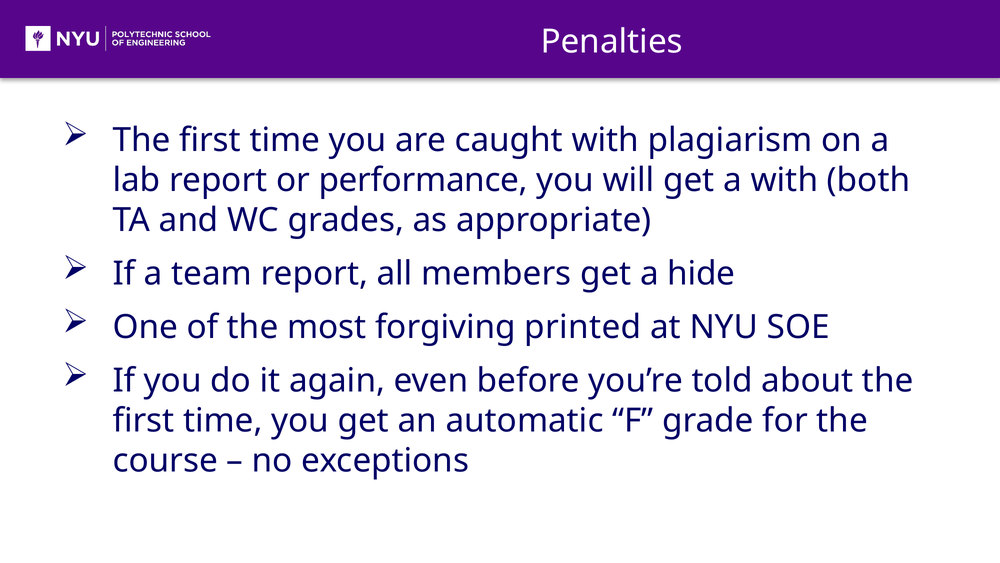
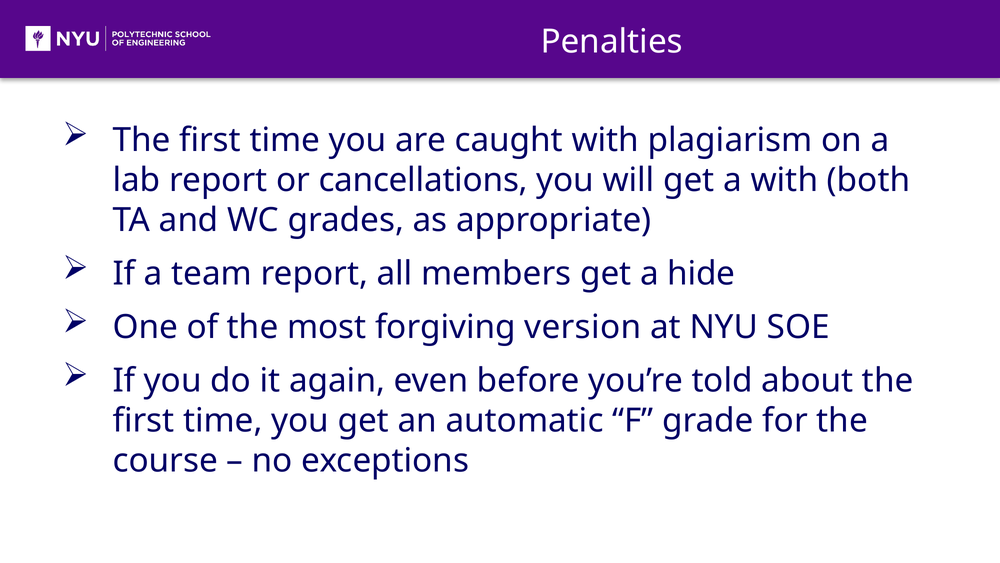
performance: performance -> cancellations
printed: printed -> version
